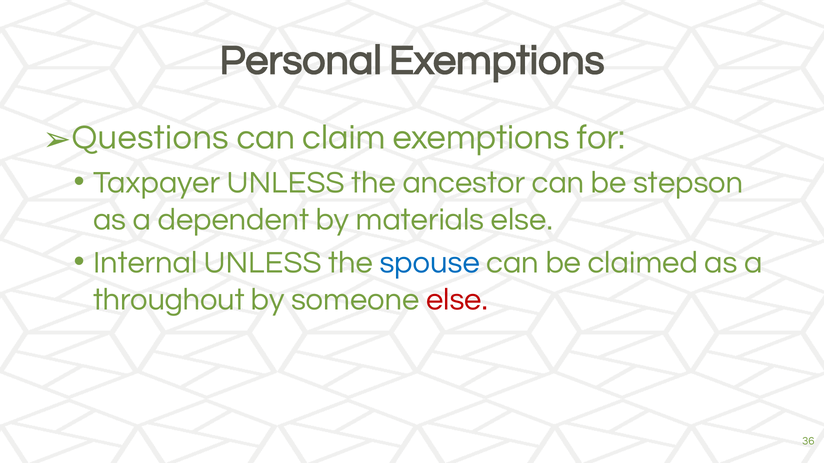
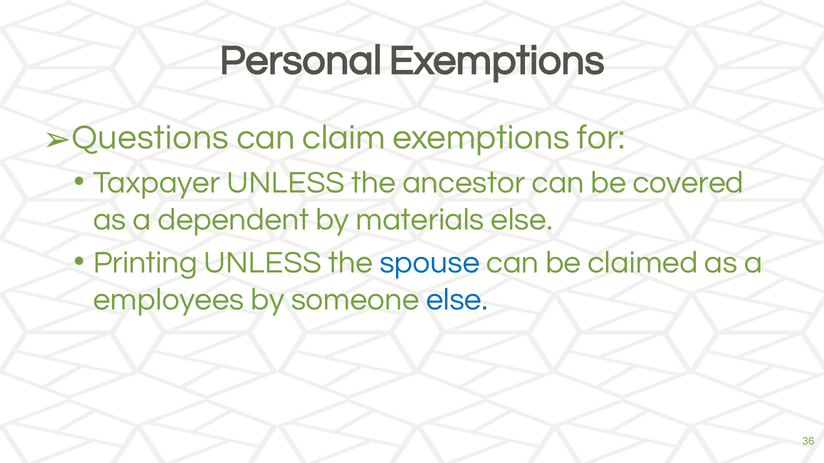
stepson: stepson -> covered
Internal: Internal -> Printing
throughout: throughout -> employees
else at (457, 300) colour: red -> blue
